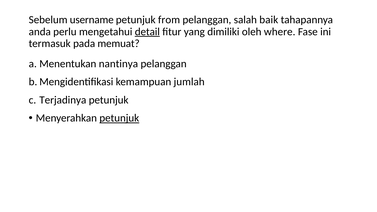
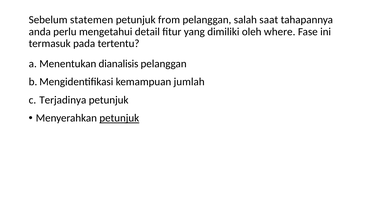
username: username -> statemen
baik: baik -> saat
detail underline: present -> none
memuat: memuat -> tertentu
nantinya: nantinya -> dianalisis
